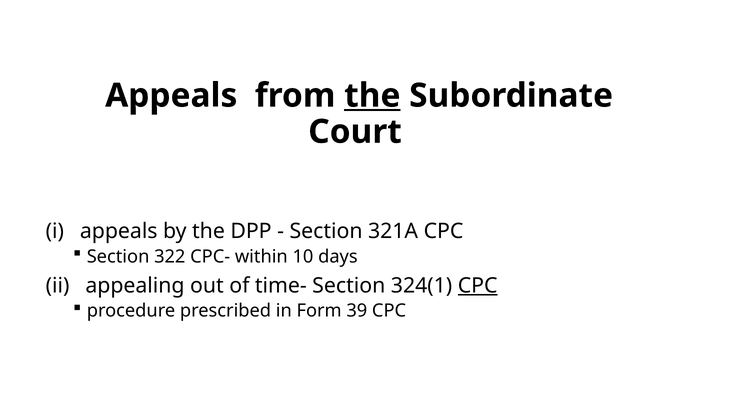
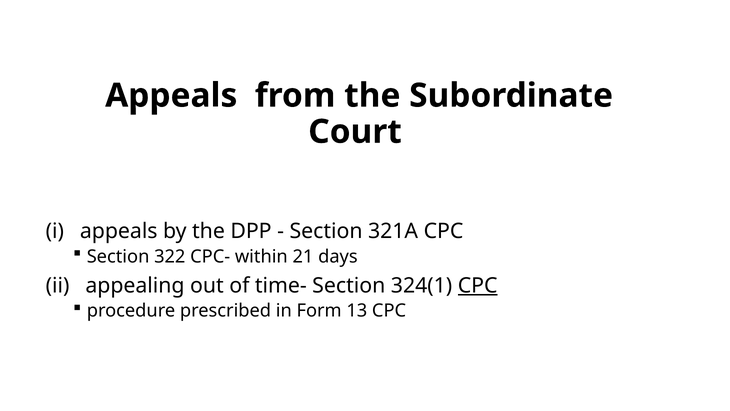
the at (372, 96) underline: present -> none
10: 10 -> 21
39: 39 -> 13
